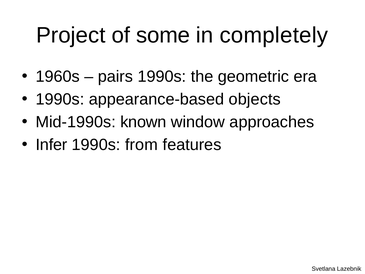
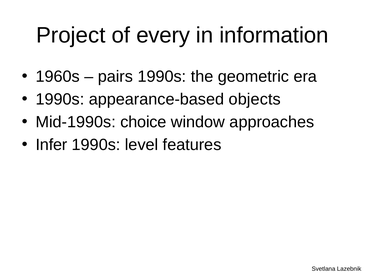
some: some -> every
completely: completely -> information
known: known -> choice
from: from -> level
